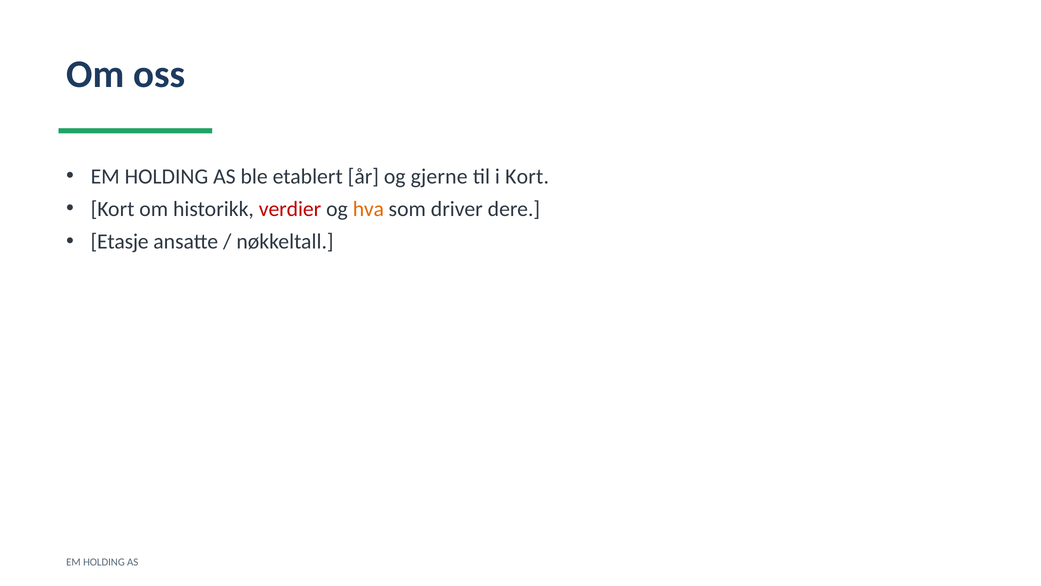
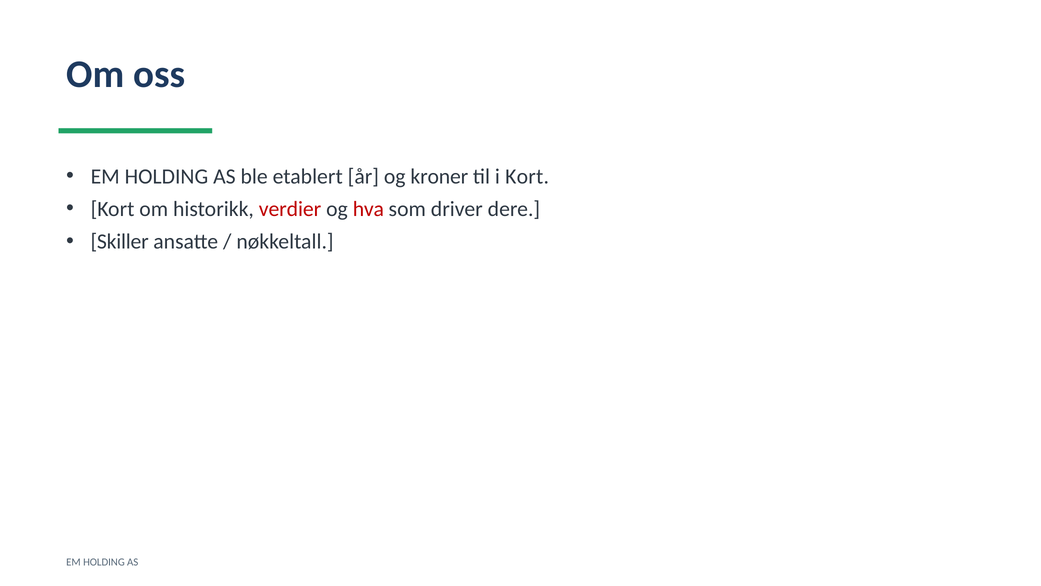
gjerne: gjerne -> kroner
hva colour: orange -> red
Etasje: Etasje -> Skiller
